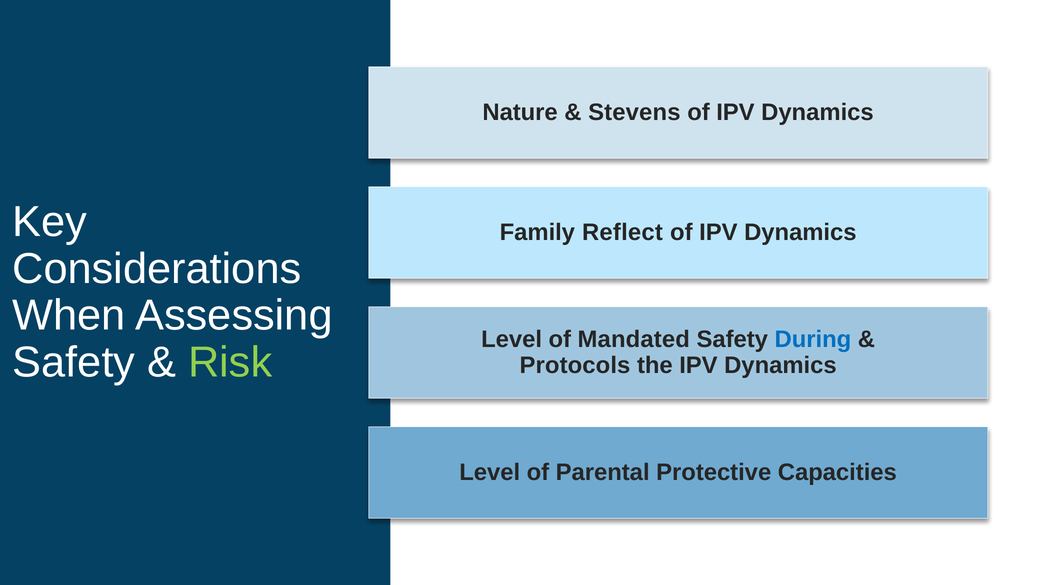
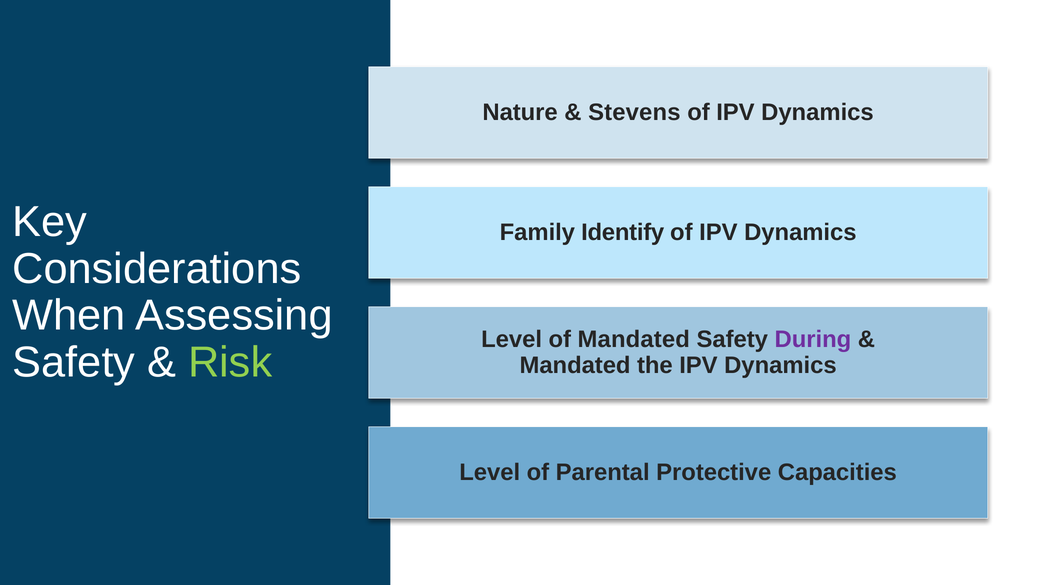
Reflect: Reflect -> Identify
During colour: blue -> purple
Protocols at (575, 366): Protocols -> Mandated
